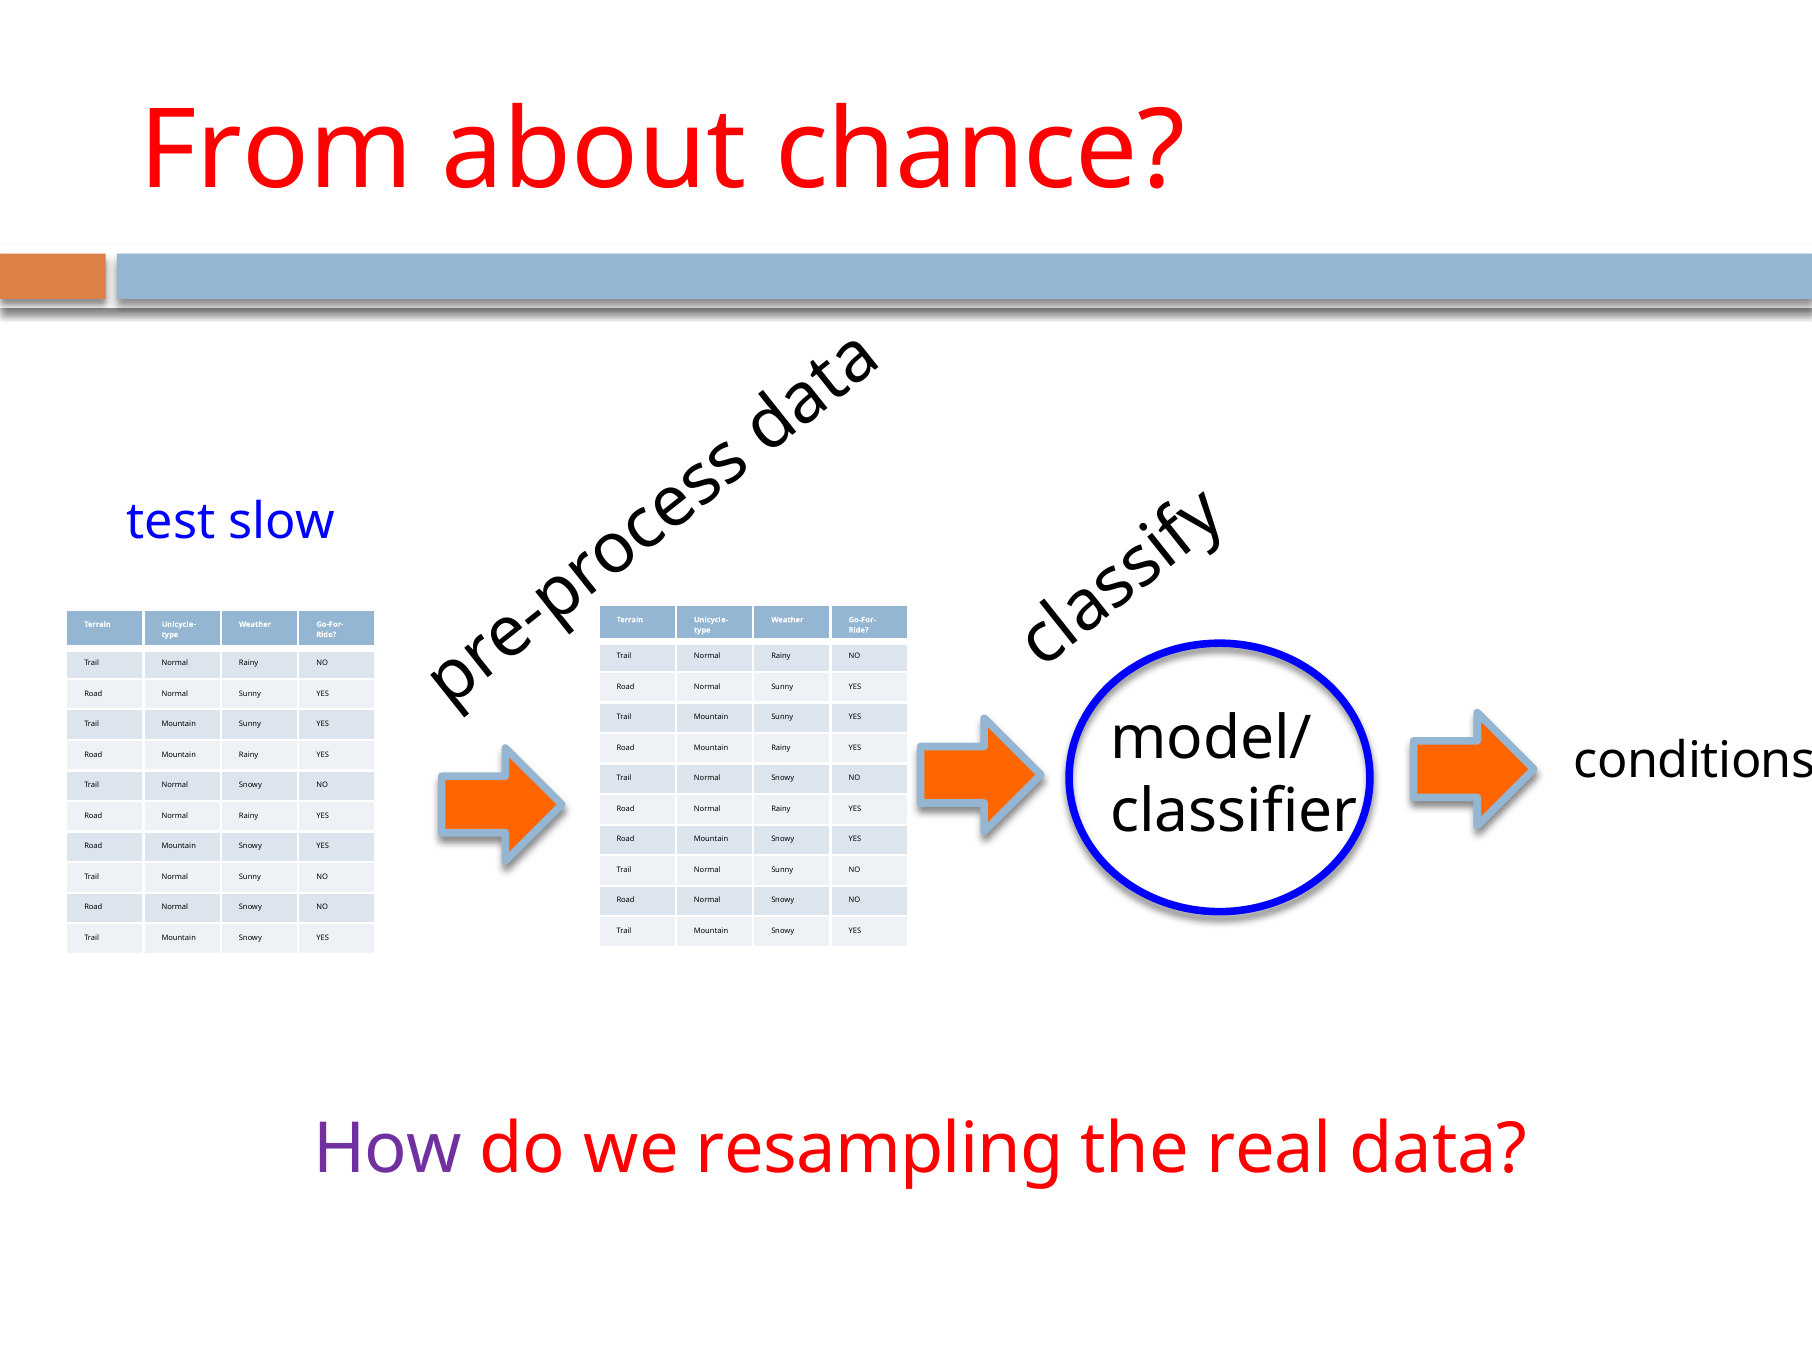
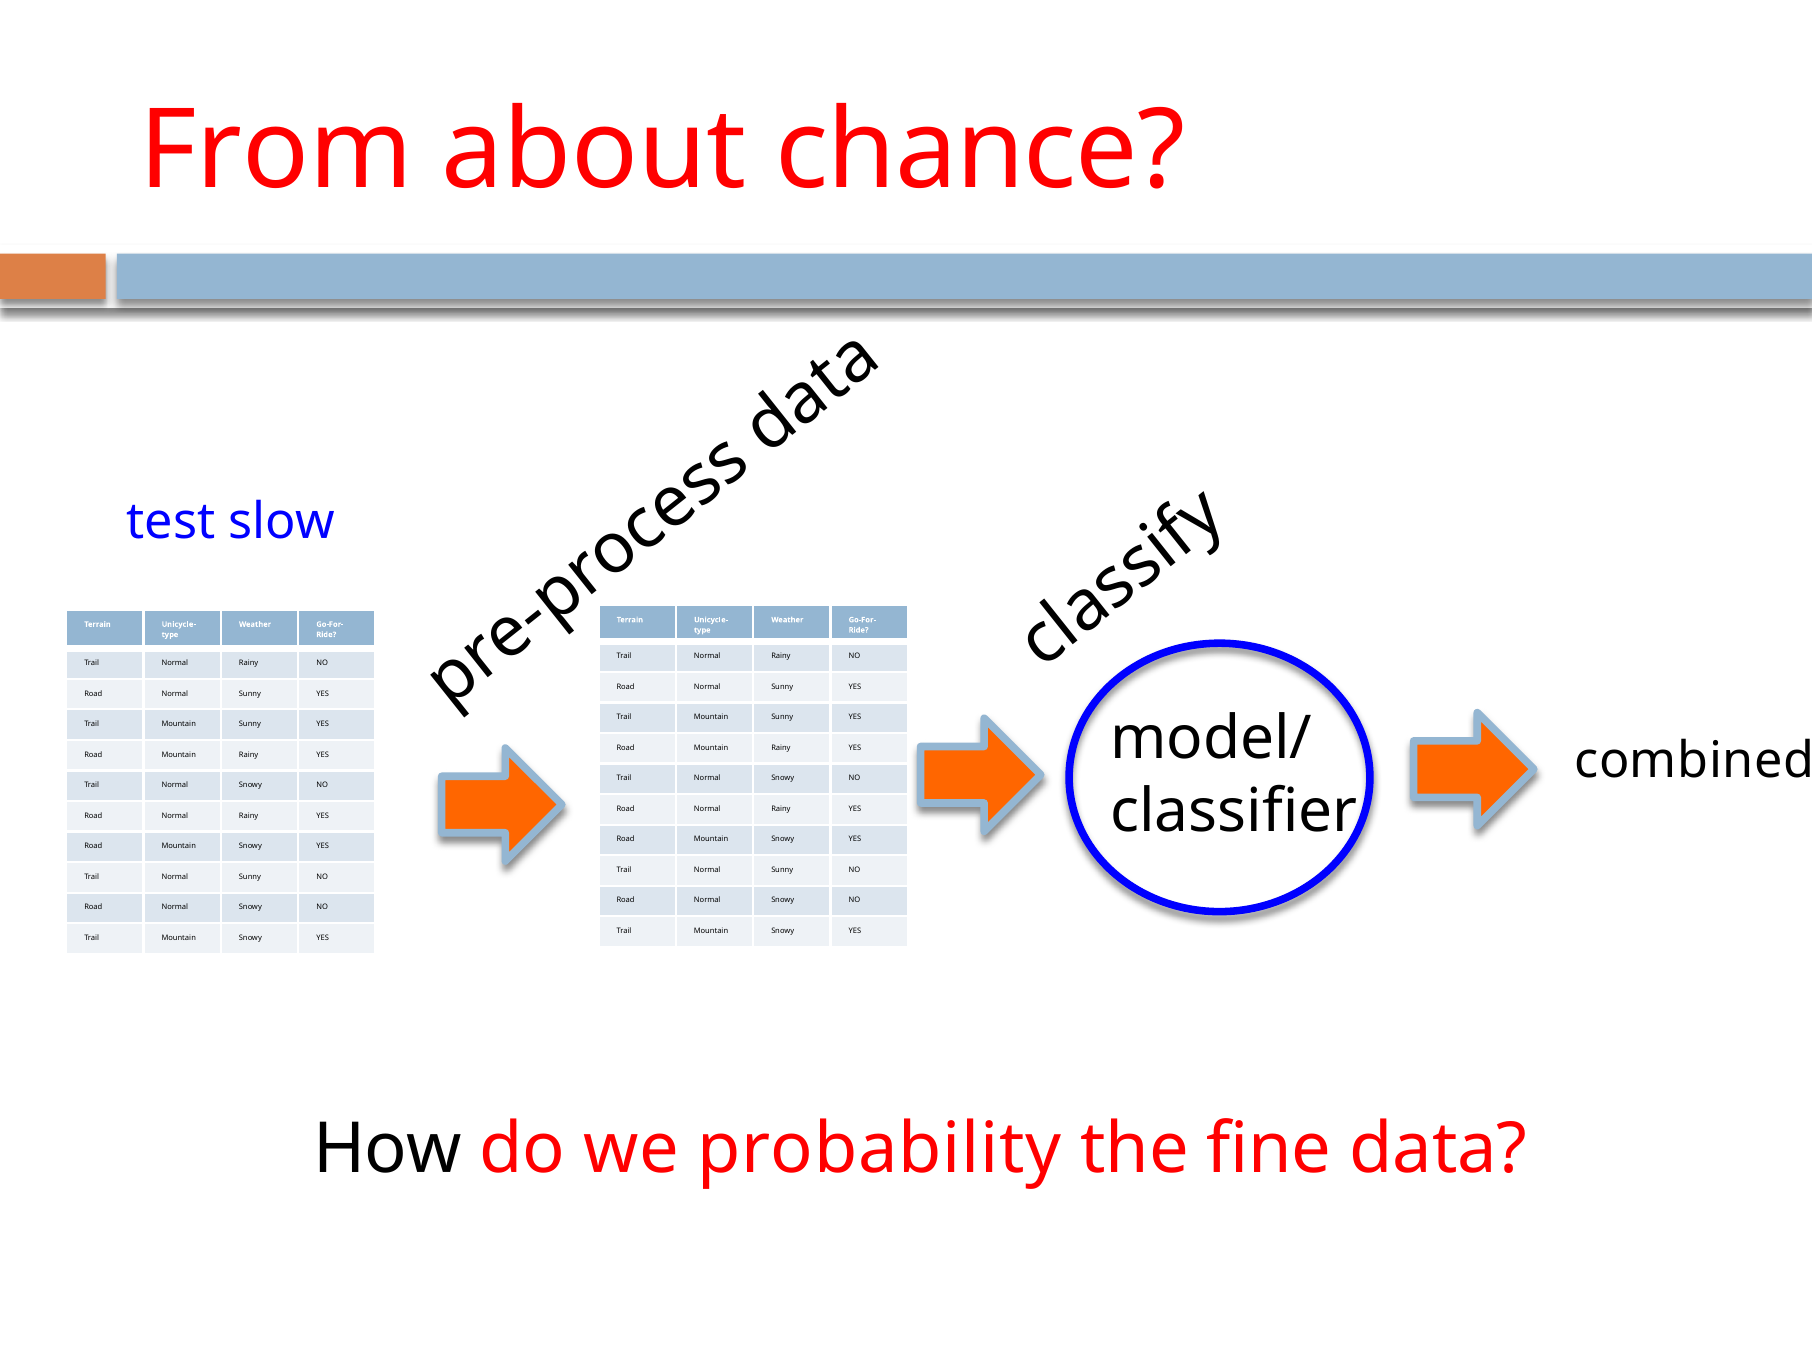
conditions: conditions -> combined
How colour: purple -> black
resampling: resampling -> probability
real: real -> fine
